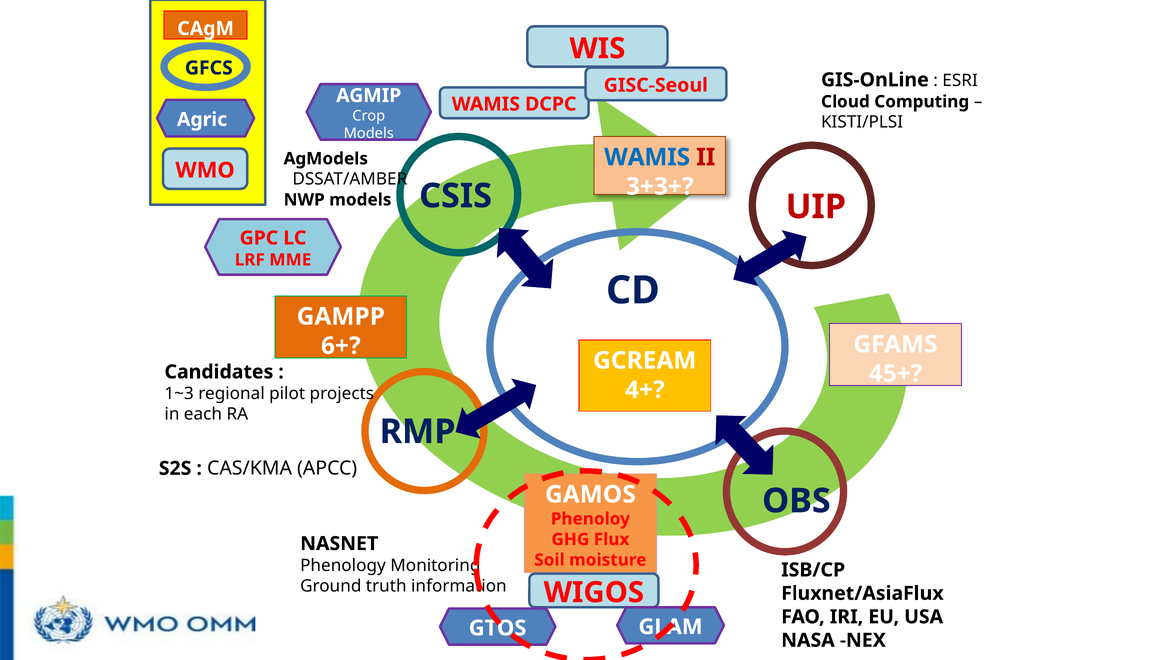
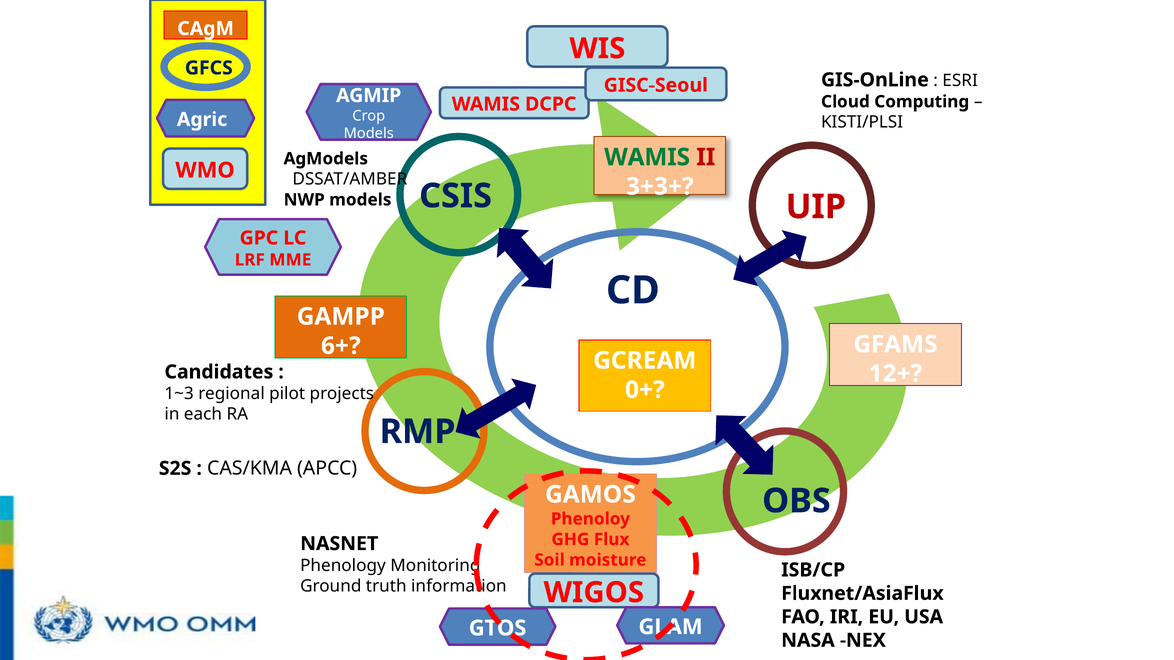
WAMIS at (647, 157) colour: blue -> green
45+: 45+ -> 12+
4+: 4+ -> 0+
